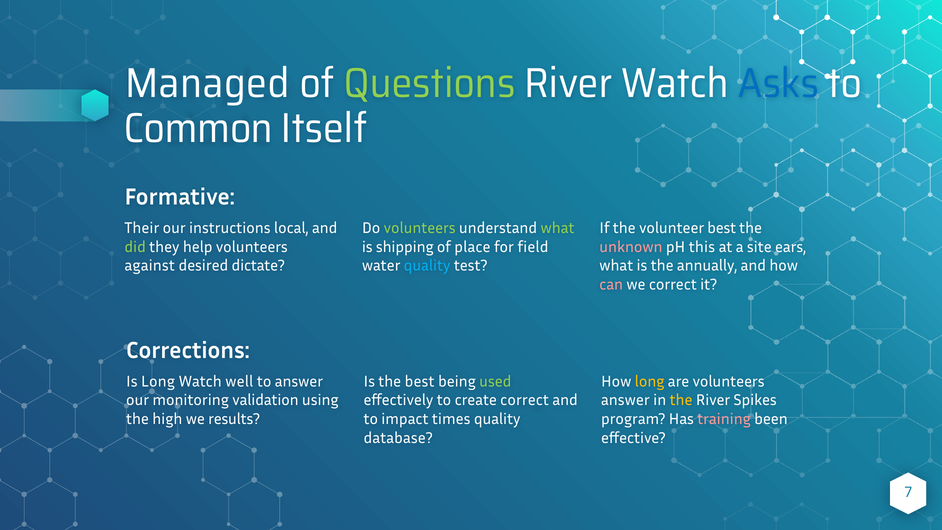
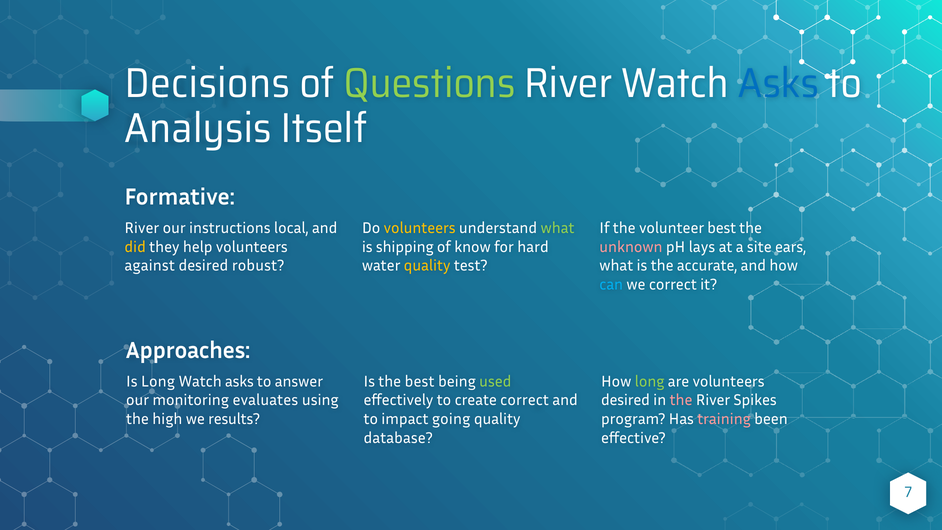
Managed: Managed -> Decisions
Common: Common -> Analysis
Their at (142, 228): Their -> River
volunteers at (420, 228) colour: light green -> yellow
did colour: light green -> yellow
place: place -> know
field: field -> hard
this: this -> lays
dictate: dictate -> robust
quality at (427, 266) colour: light blue -> yellow
annually: annually -> accurate
can colour: pink -> light blue
Corrections: Corrections -> Approaches
well at (239, 381): well -> asks
long at (650, 381) colour: yellow -> light green
validation: validation -> evaluates
answer at (625, 400): answer -> desired
the at (681, 400) colour: yellow -> pink
times: times -> going
